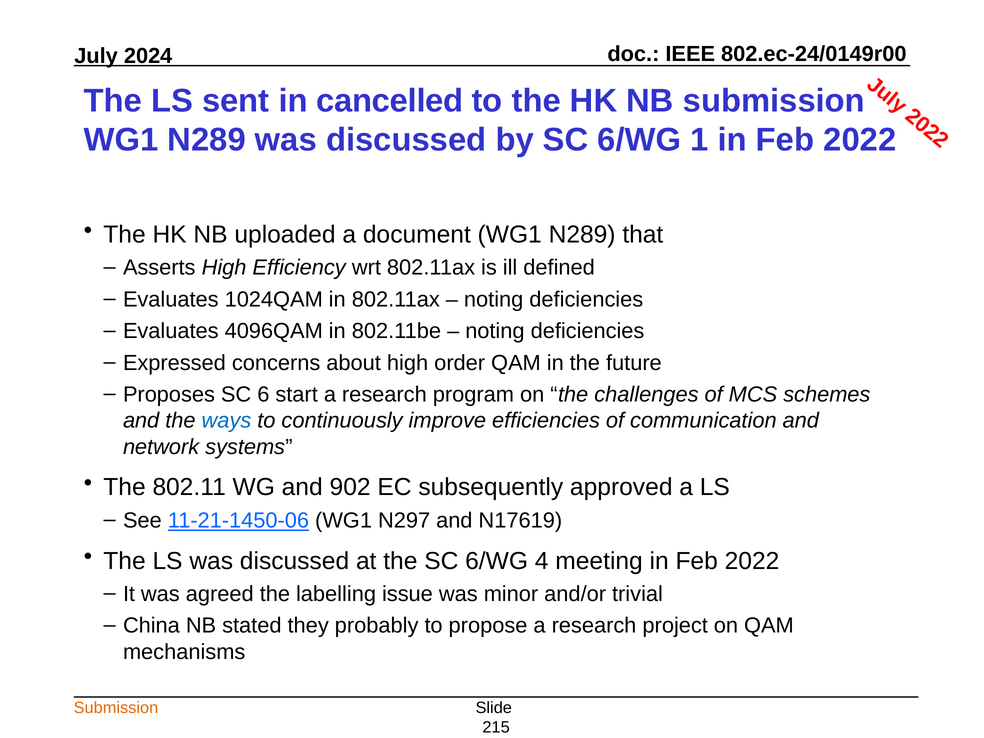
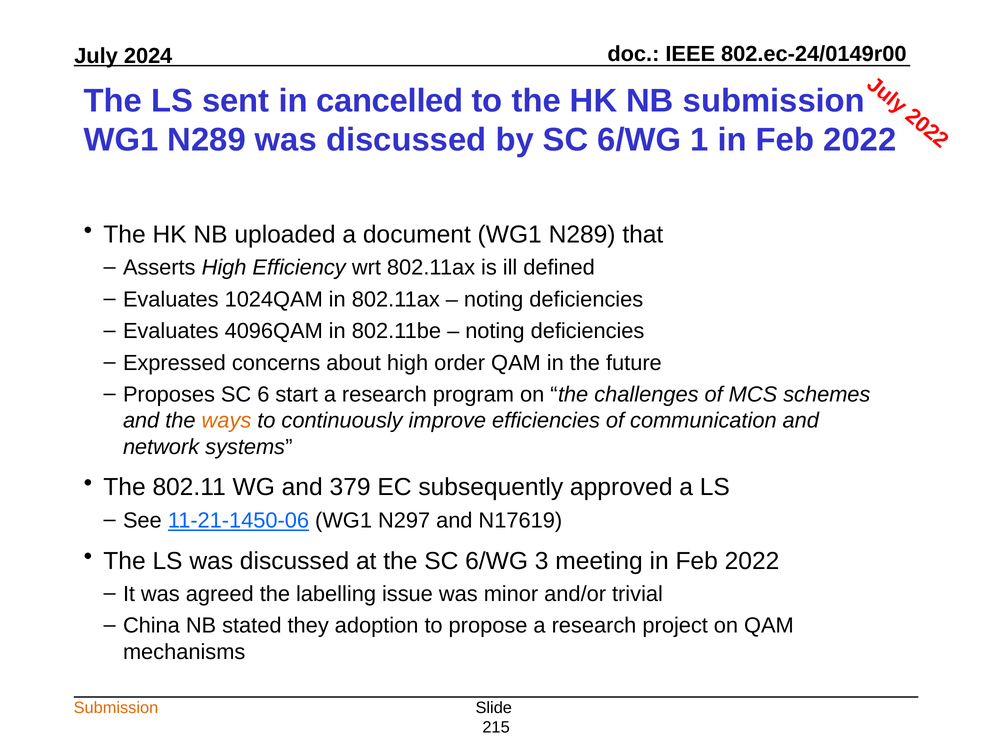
ways colour: blue -> orange
902: 902 -> 379
4: 4 -> 3
probably: probably -> adoption
